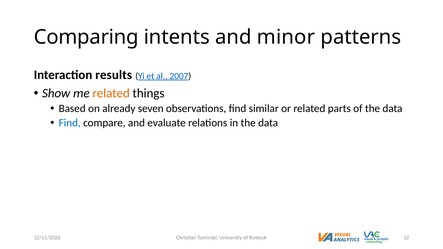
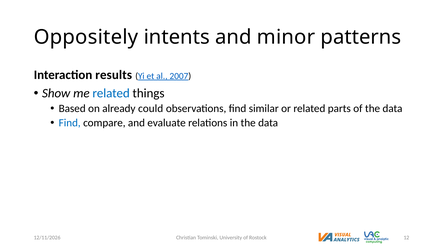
Comparing: Comparing -> Oppositely
related at (111, 93) colour: orange -> blue
seven: seven -> could
